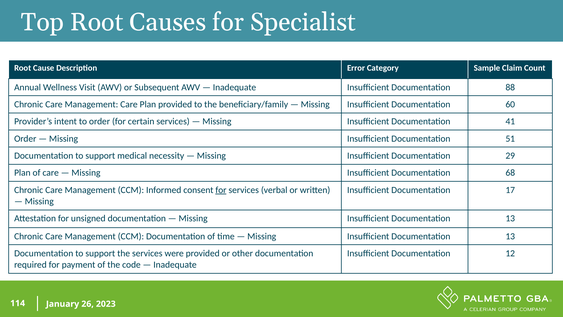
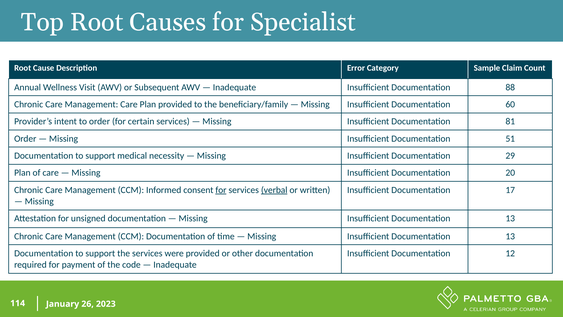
41: 41 -> 81
68: 68 -> 20
verbal underline: none -> present
